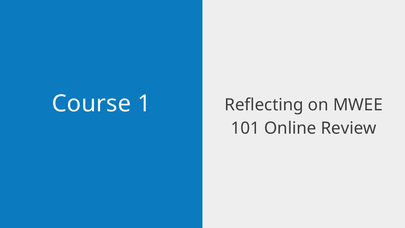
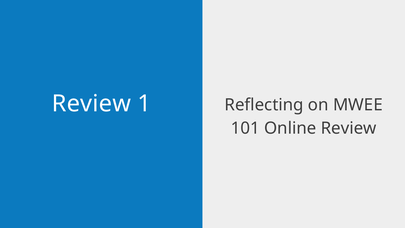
Course at (91, 104): Course -> Review
